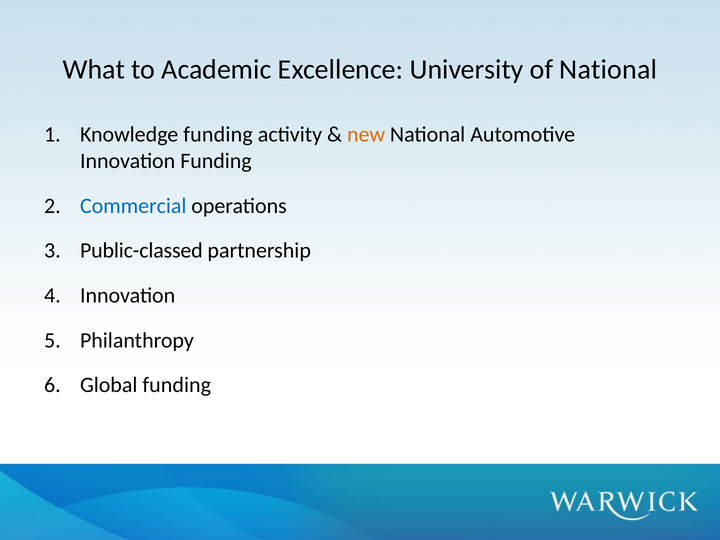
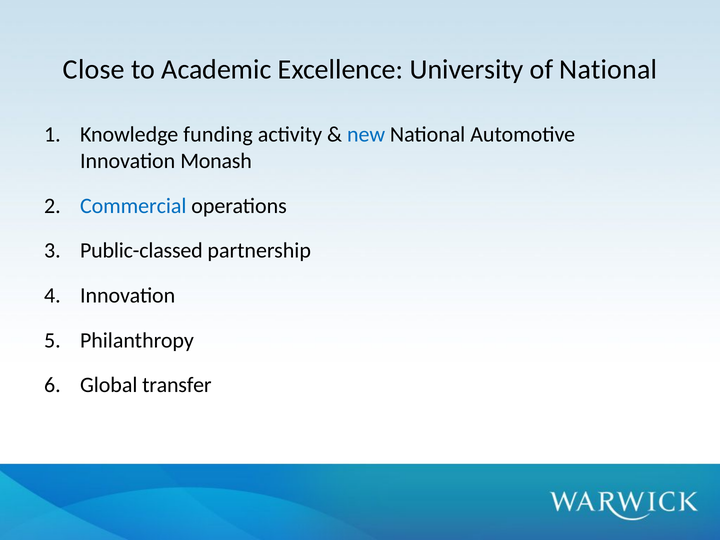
What: What -> Close
new colour: orange -> blue
Innovation Funding: Funding -> Monash
Global funding: funding -> transfer
